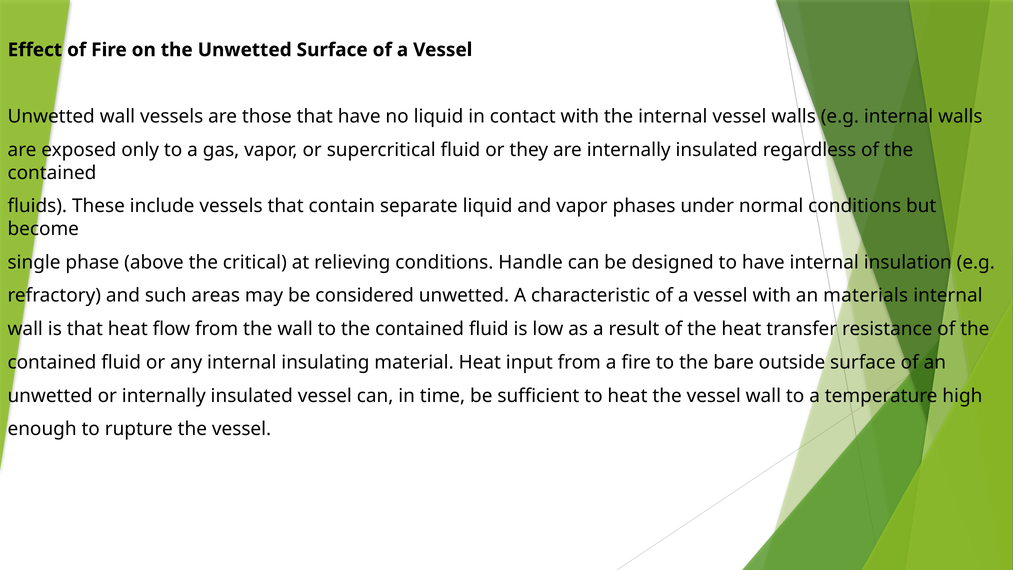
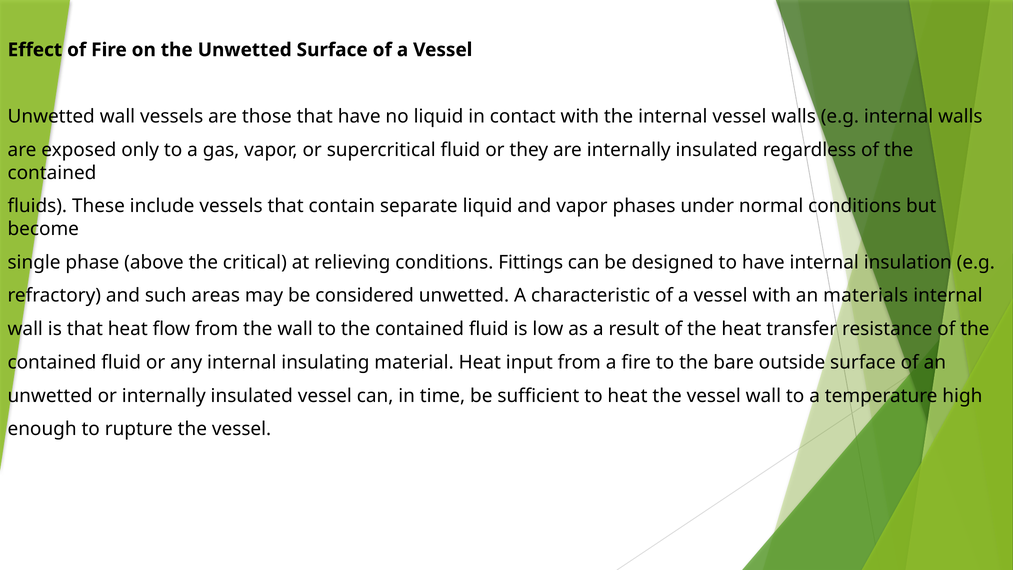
Handle: Handle -> Fittings
